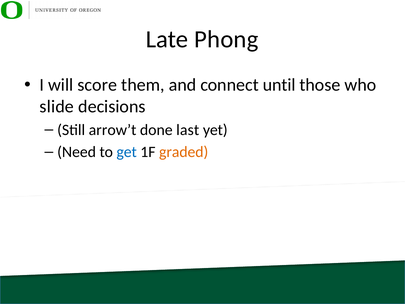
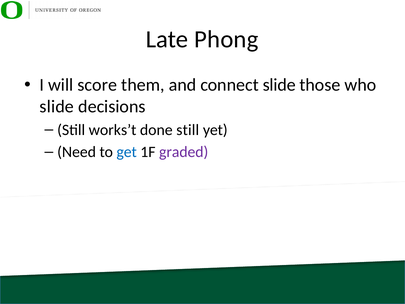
connect until: until -> slide
arrow’t: arrow’t -> works’t
done last: last -> still
graded colour: orange -> purple
